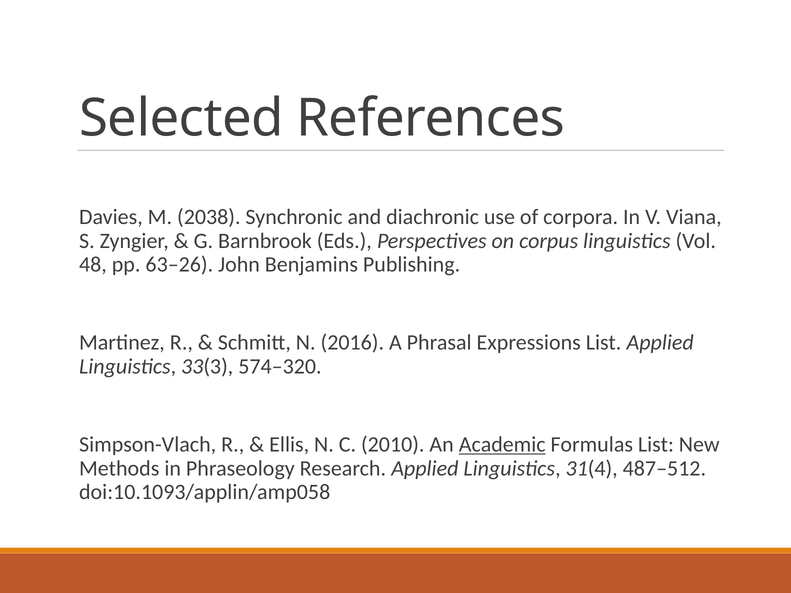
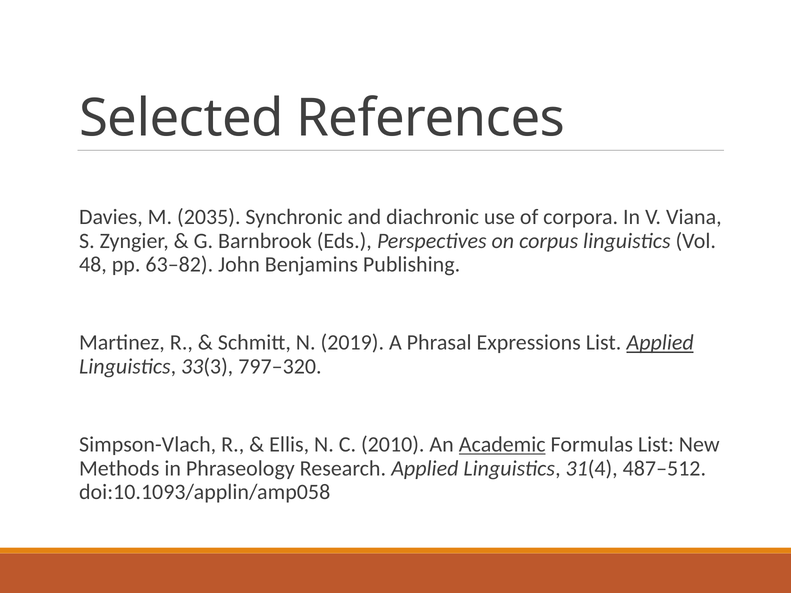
2038: 2038 -> 2035
63–26: 63–26 -> 63–82
2016: 2016 -> 2019
Applied at (660, 343) underline: none -> present
574–320: 574–320 -> 797–320
